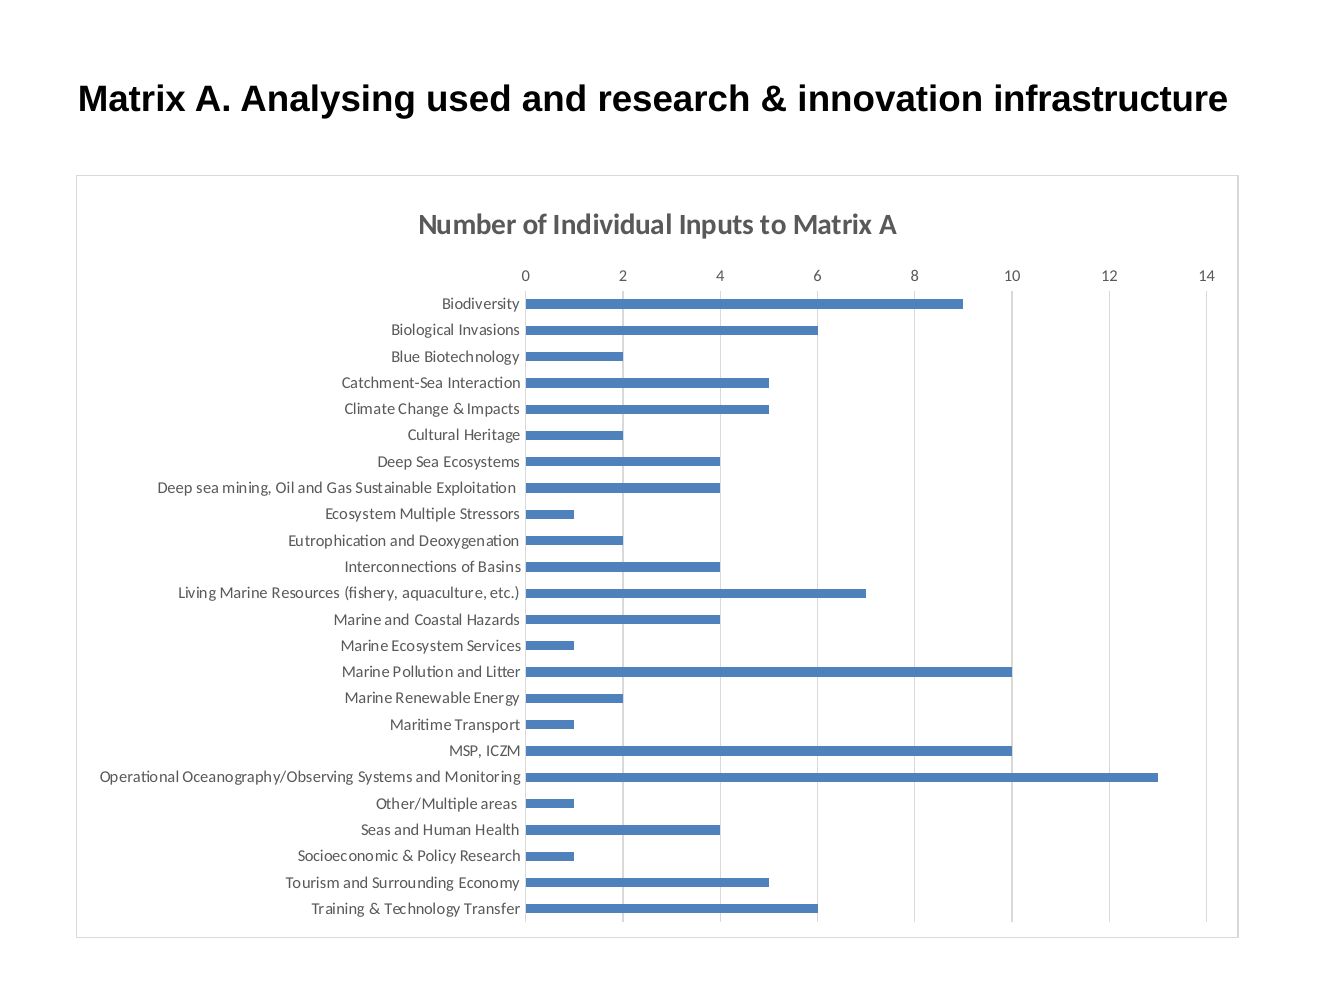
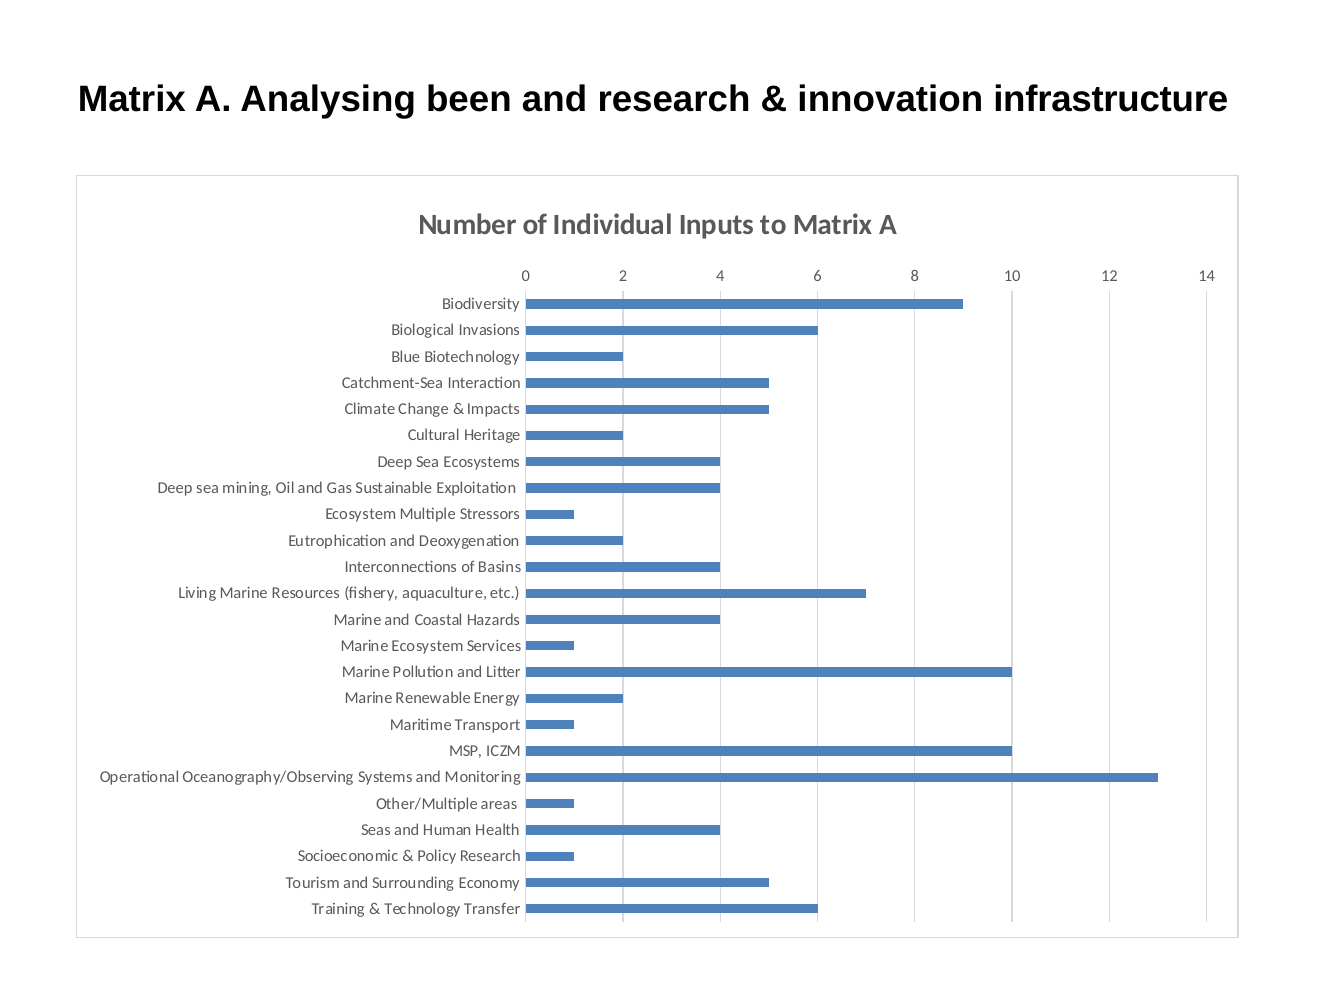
used: used -> been
